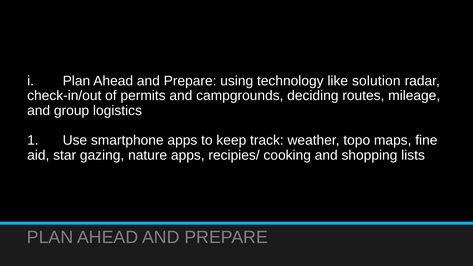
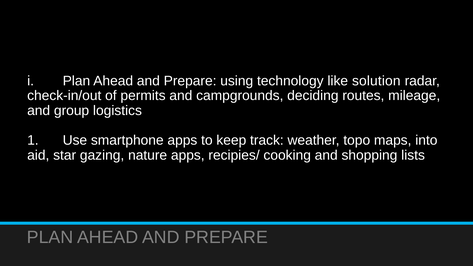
fine: fine -> into
